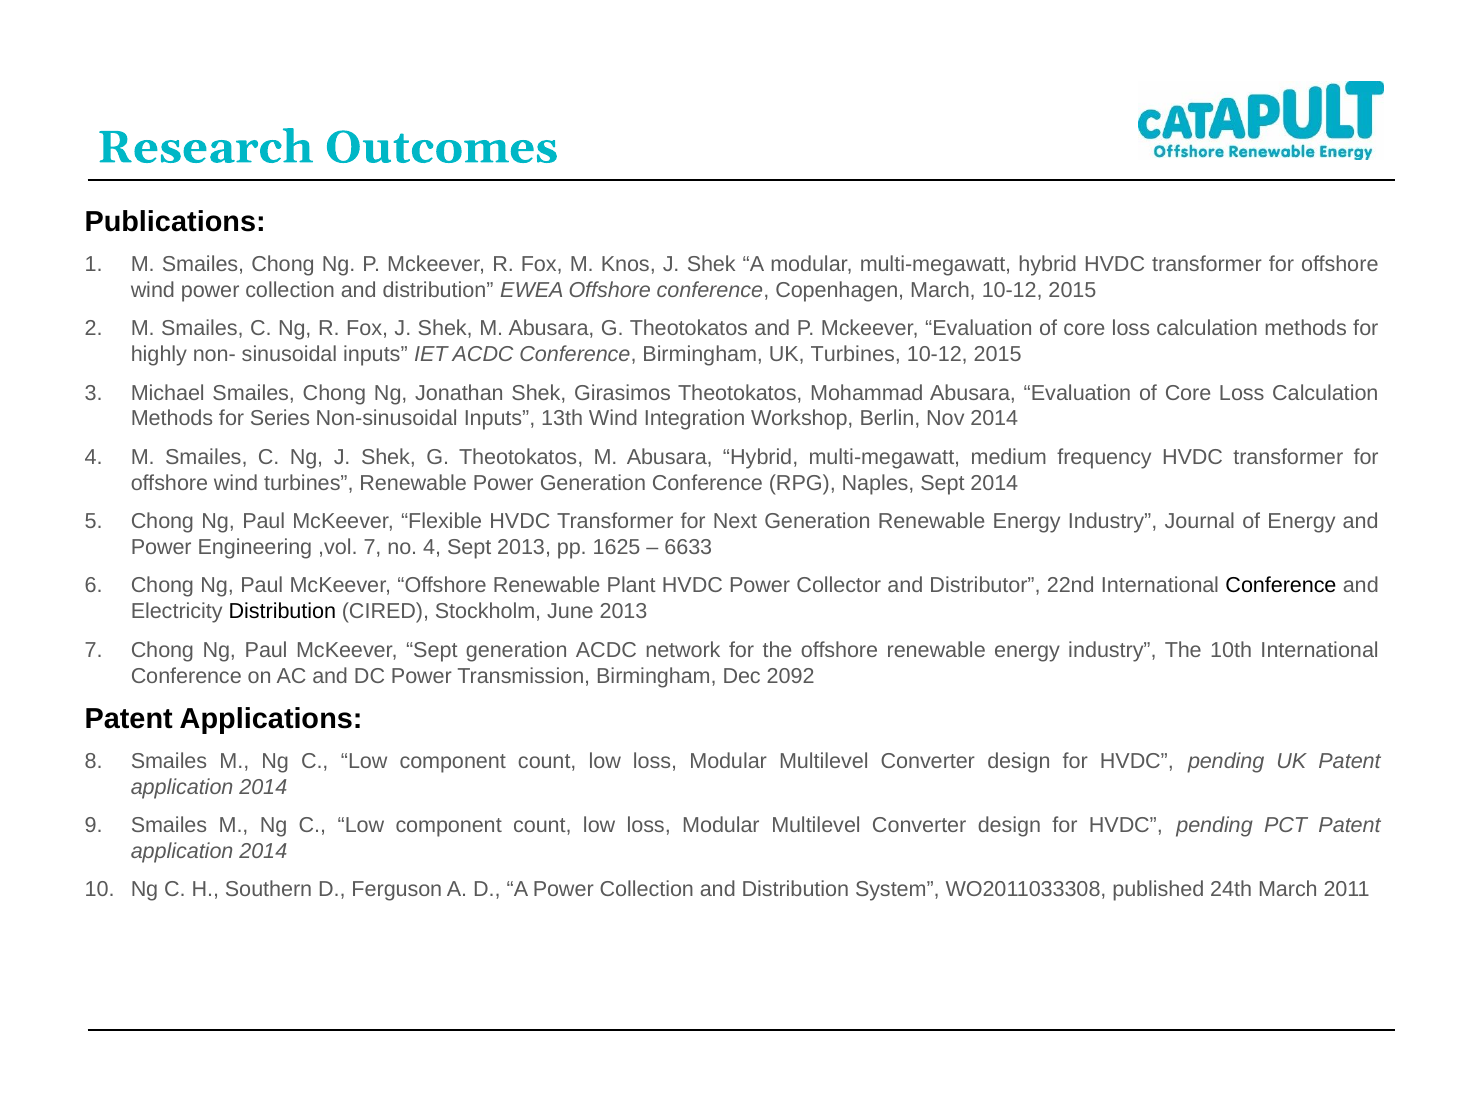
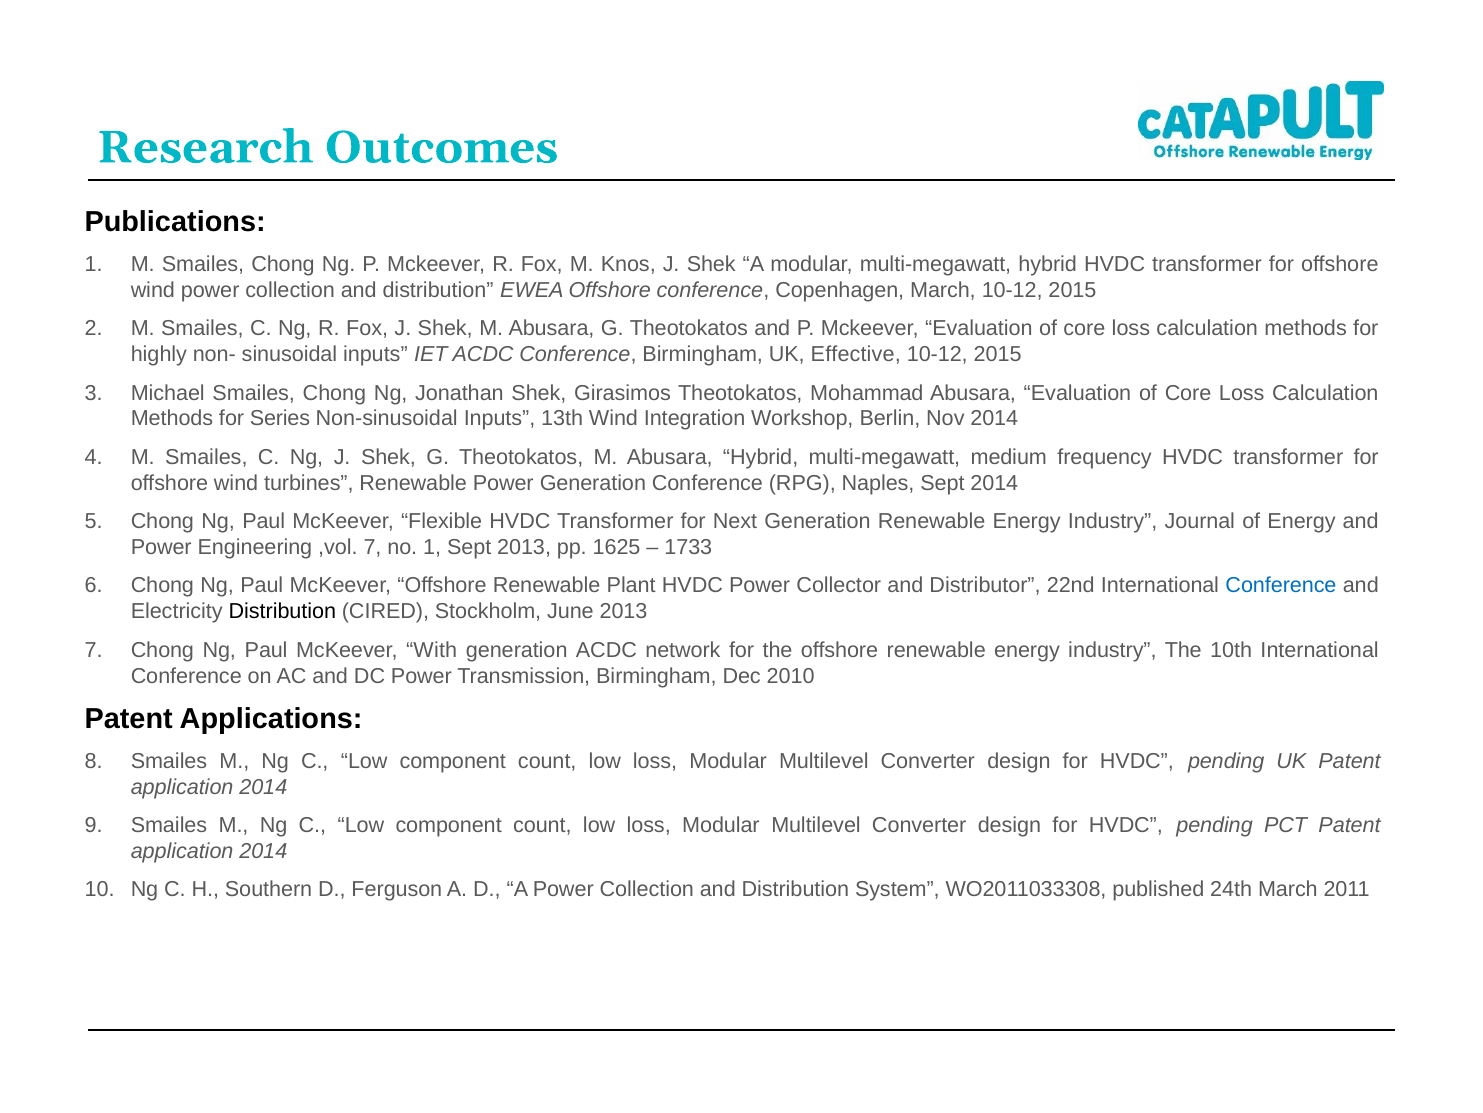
UK Turbines: Turbines -> Effective
no 4: 4 -> 1
6633: 6633 -> 1733
Conference at (1281, 585) colour: black -> blue
McKeever Sept: Sept -> With
2092: 2092 -> 2010
